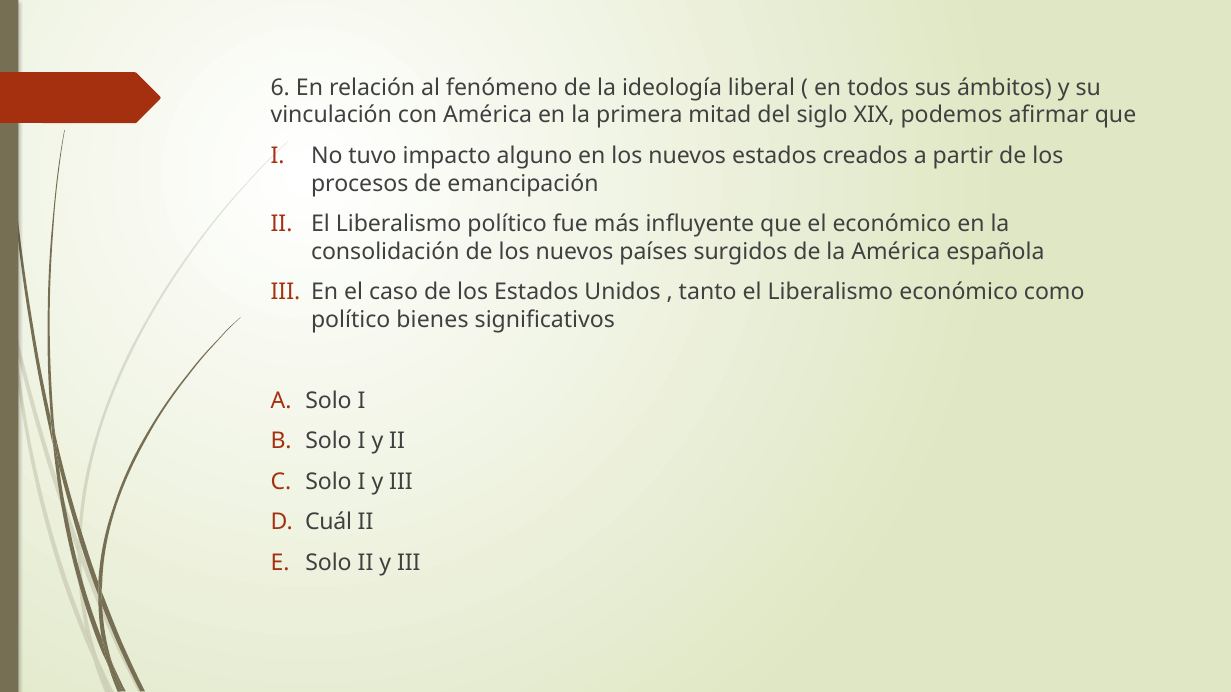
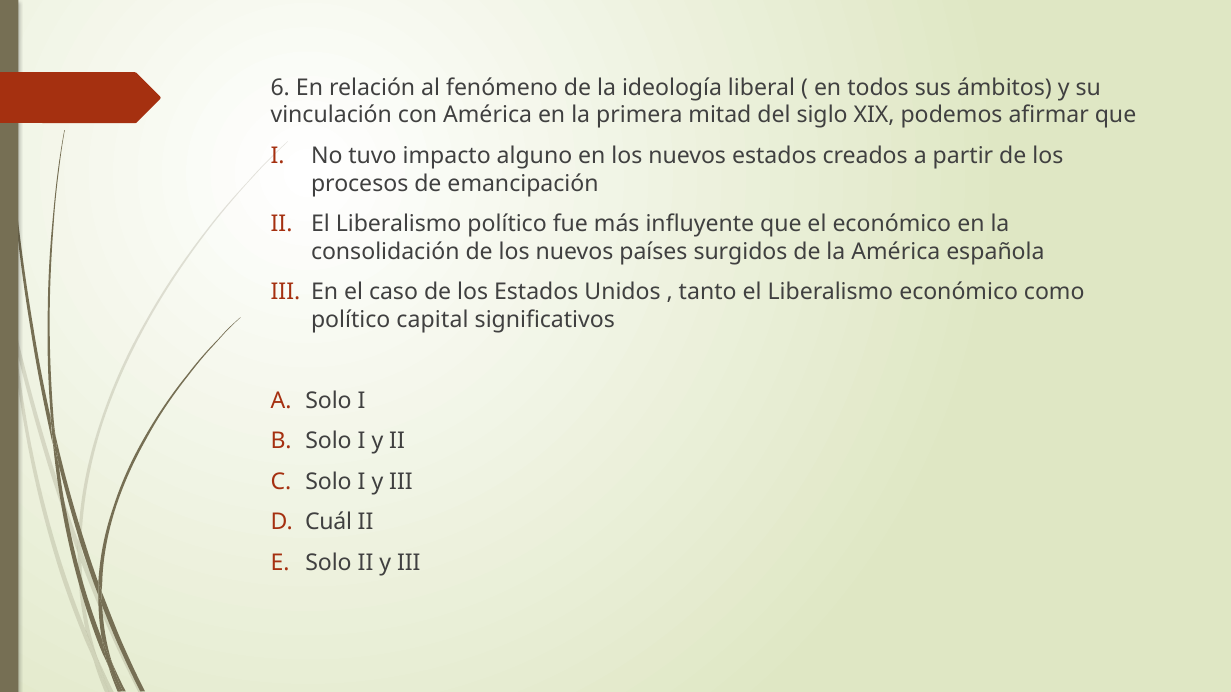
bienes: bienes -> capital
